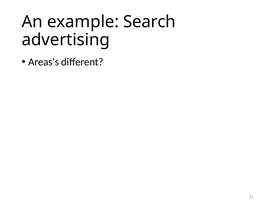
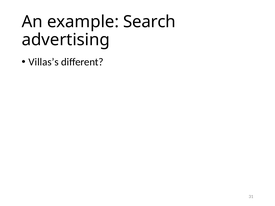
Areas’s: Areas’s -> Villas’s
